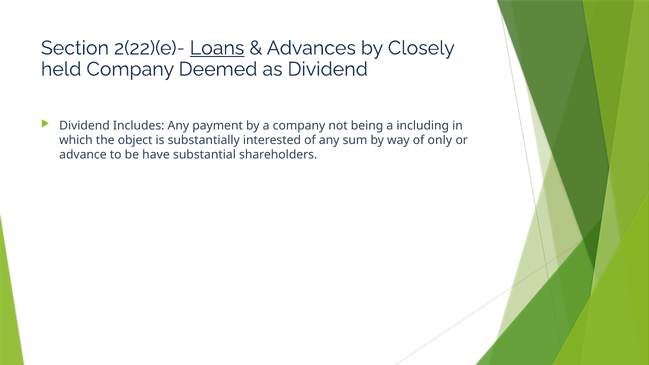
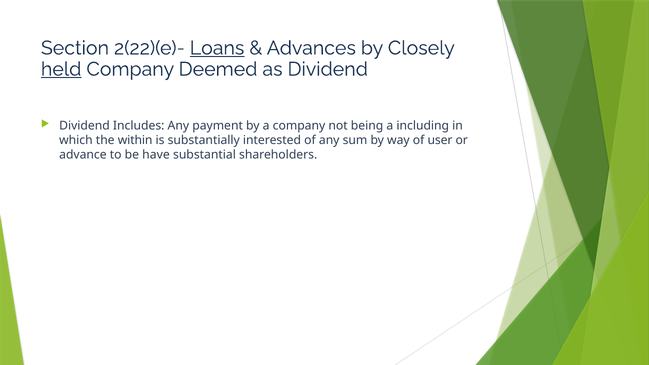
held underline: none -> present
object: object -> within
only: only -> user
